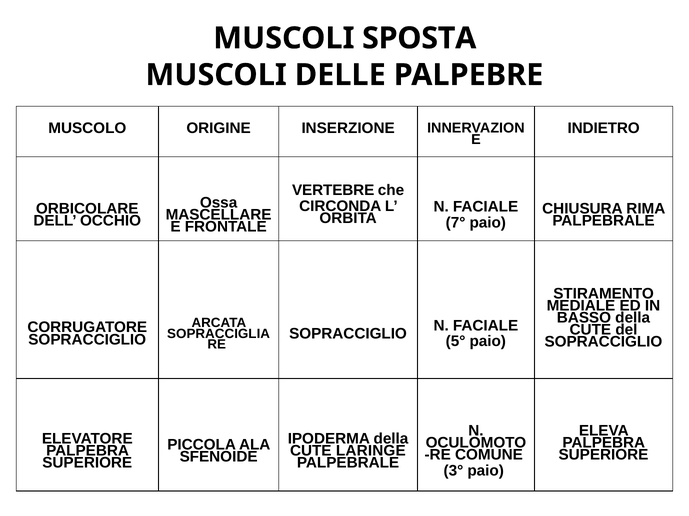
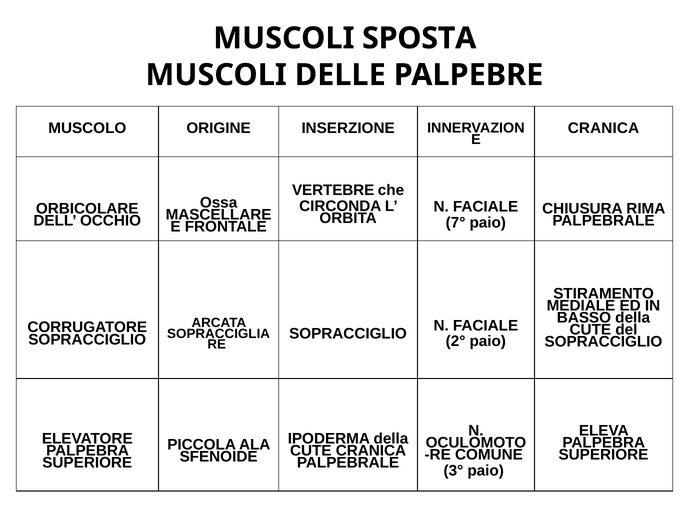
INDIETRO at (604, 129): INDIETRO -> CRANICA
5°: 5° -> 2°
CUTE LARINGE: LARINGE -> CRANICA
